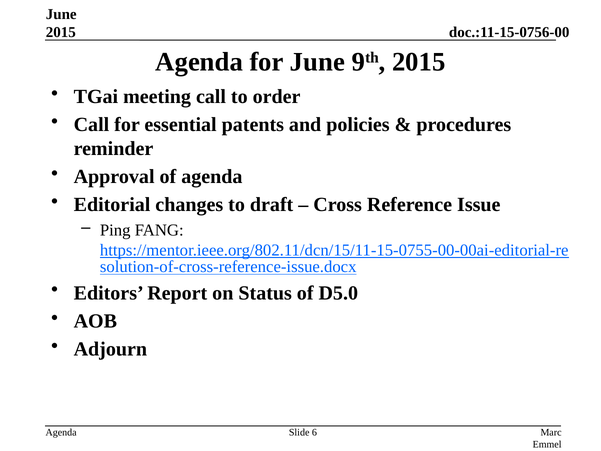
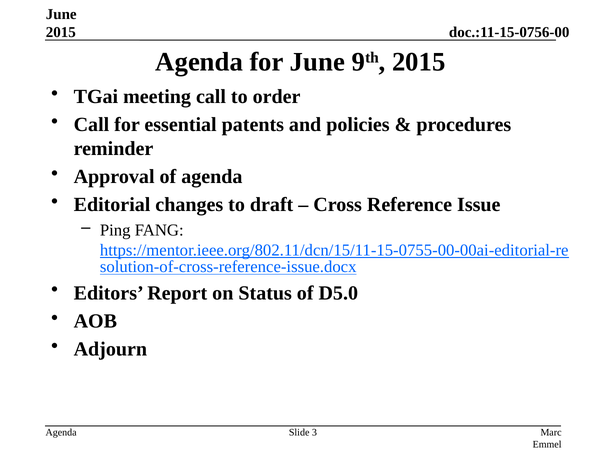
6: 6 -> 3
